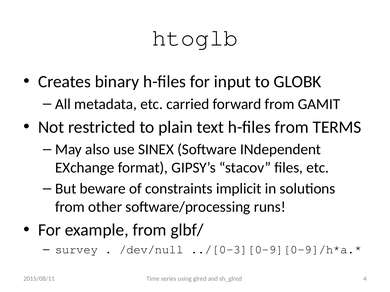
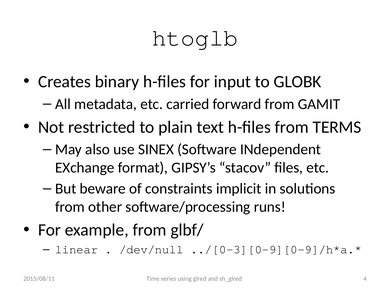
survey: survey -> linear
